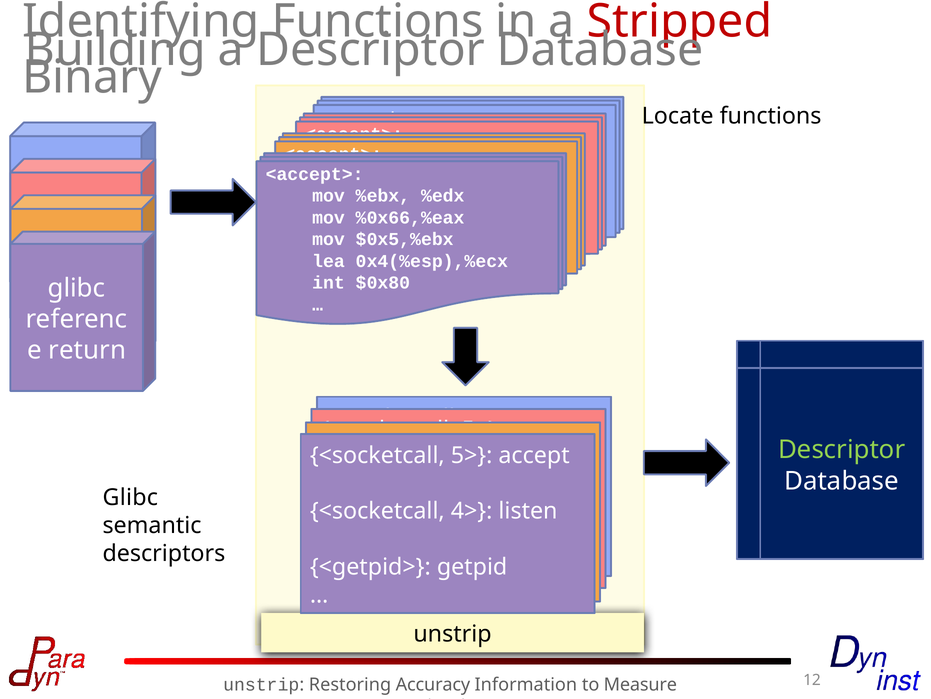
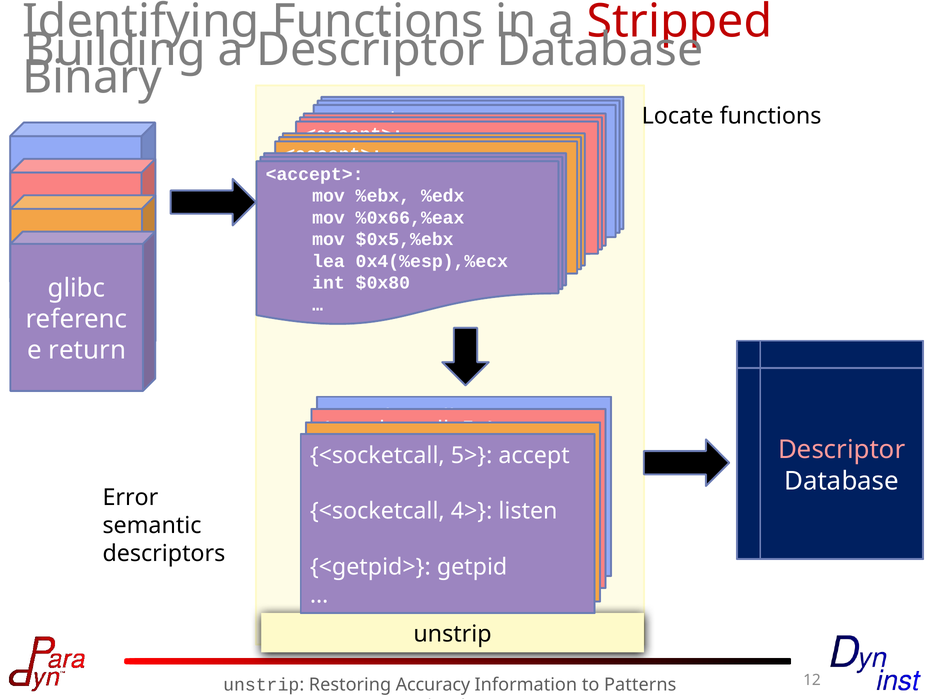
Descriptor at (842, 449) colour: light green -> pink
Glibc at (130, 497): Glibc -> Error
Measure: Measure -> Patterns
